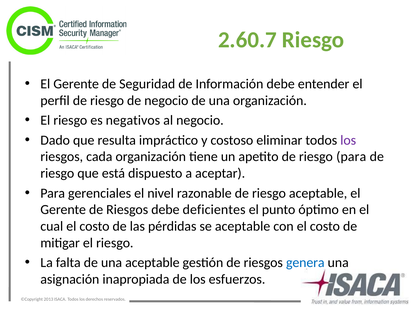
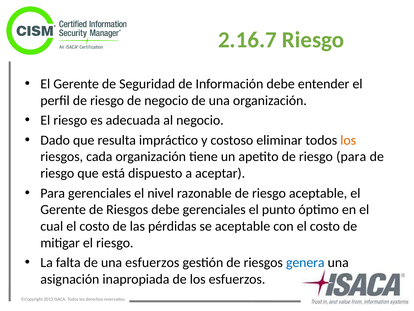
2.60.7: 2.60.7 -> 2.16.7
negativos: negativos -> adecuada
los at (348, 140) colour: purple -> orange
debe deficientes: deficientes -> gerenciales
una aceptable: aceptable -> esfuerzos
